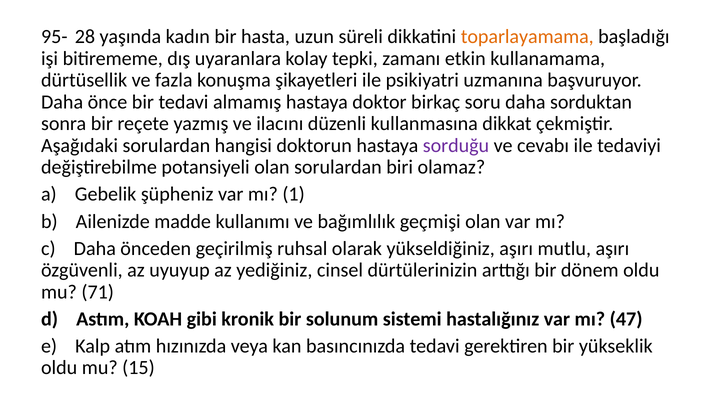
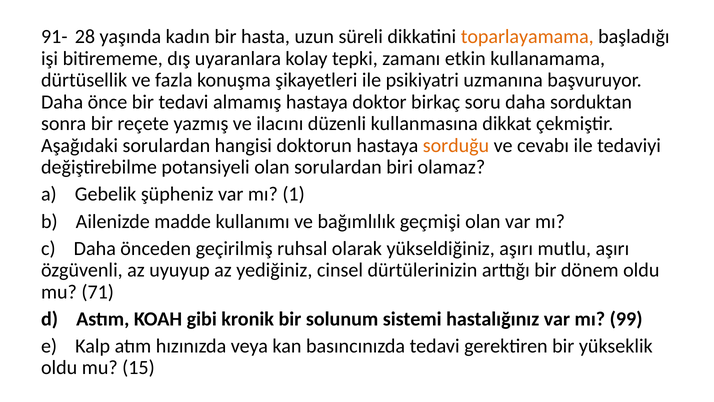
95-: 95- -> 91-
sorduğu colour: purple -> orange
47: 47 -> 99
